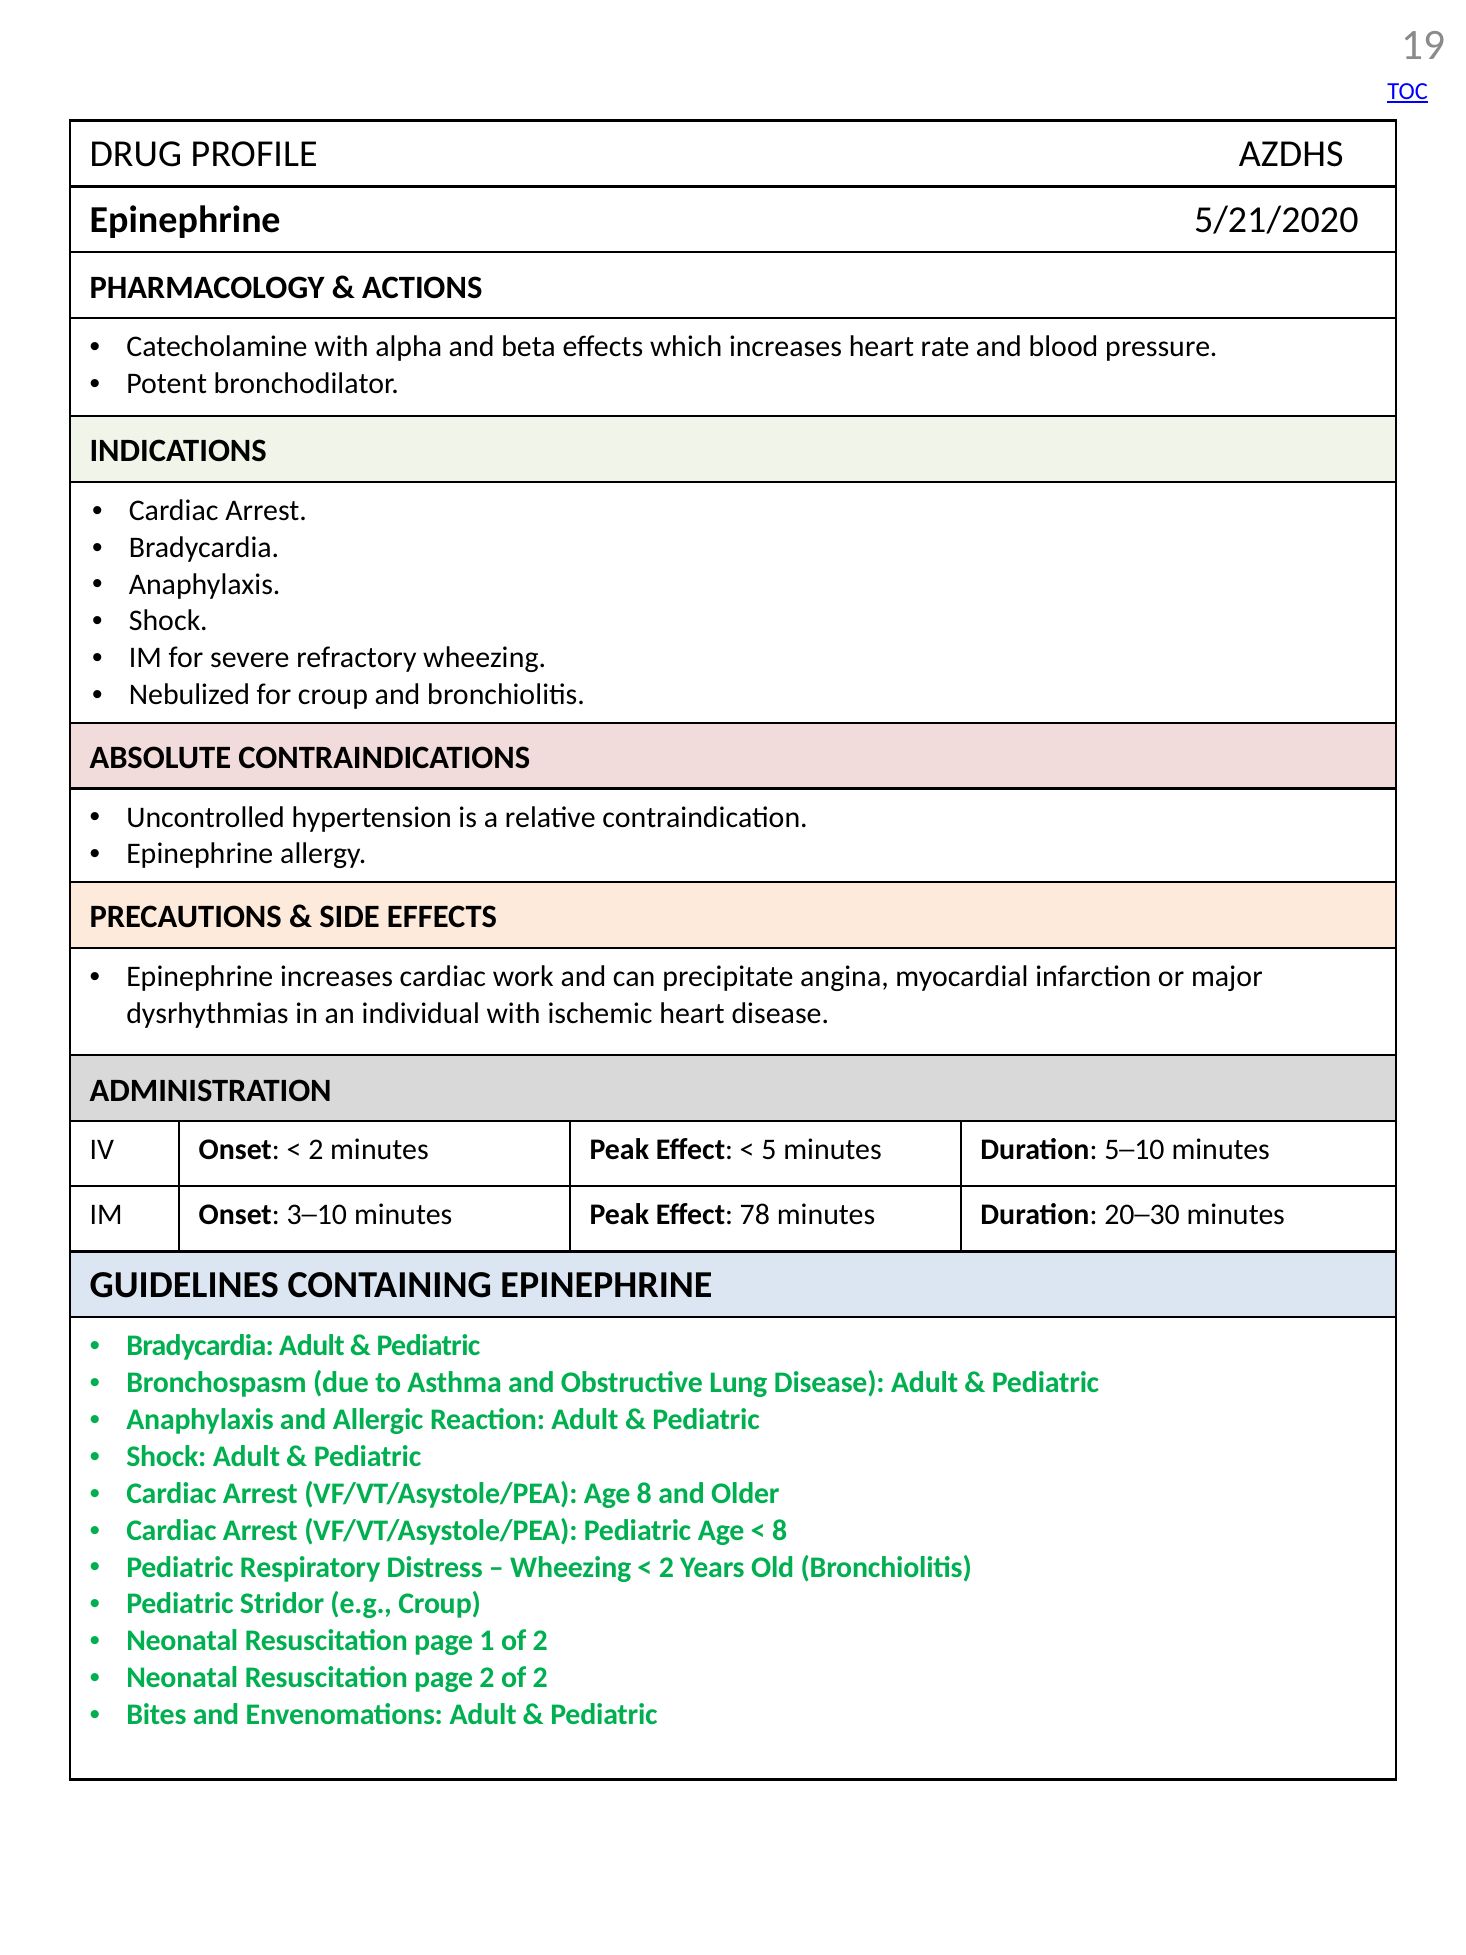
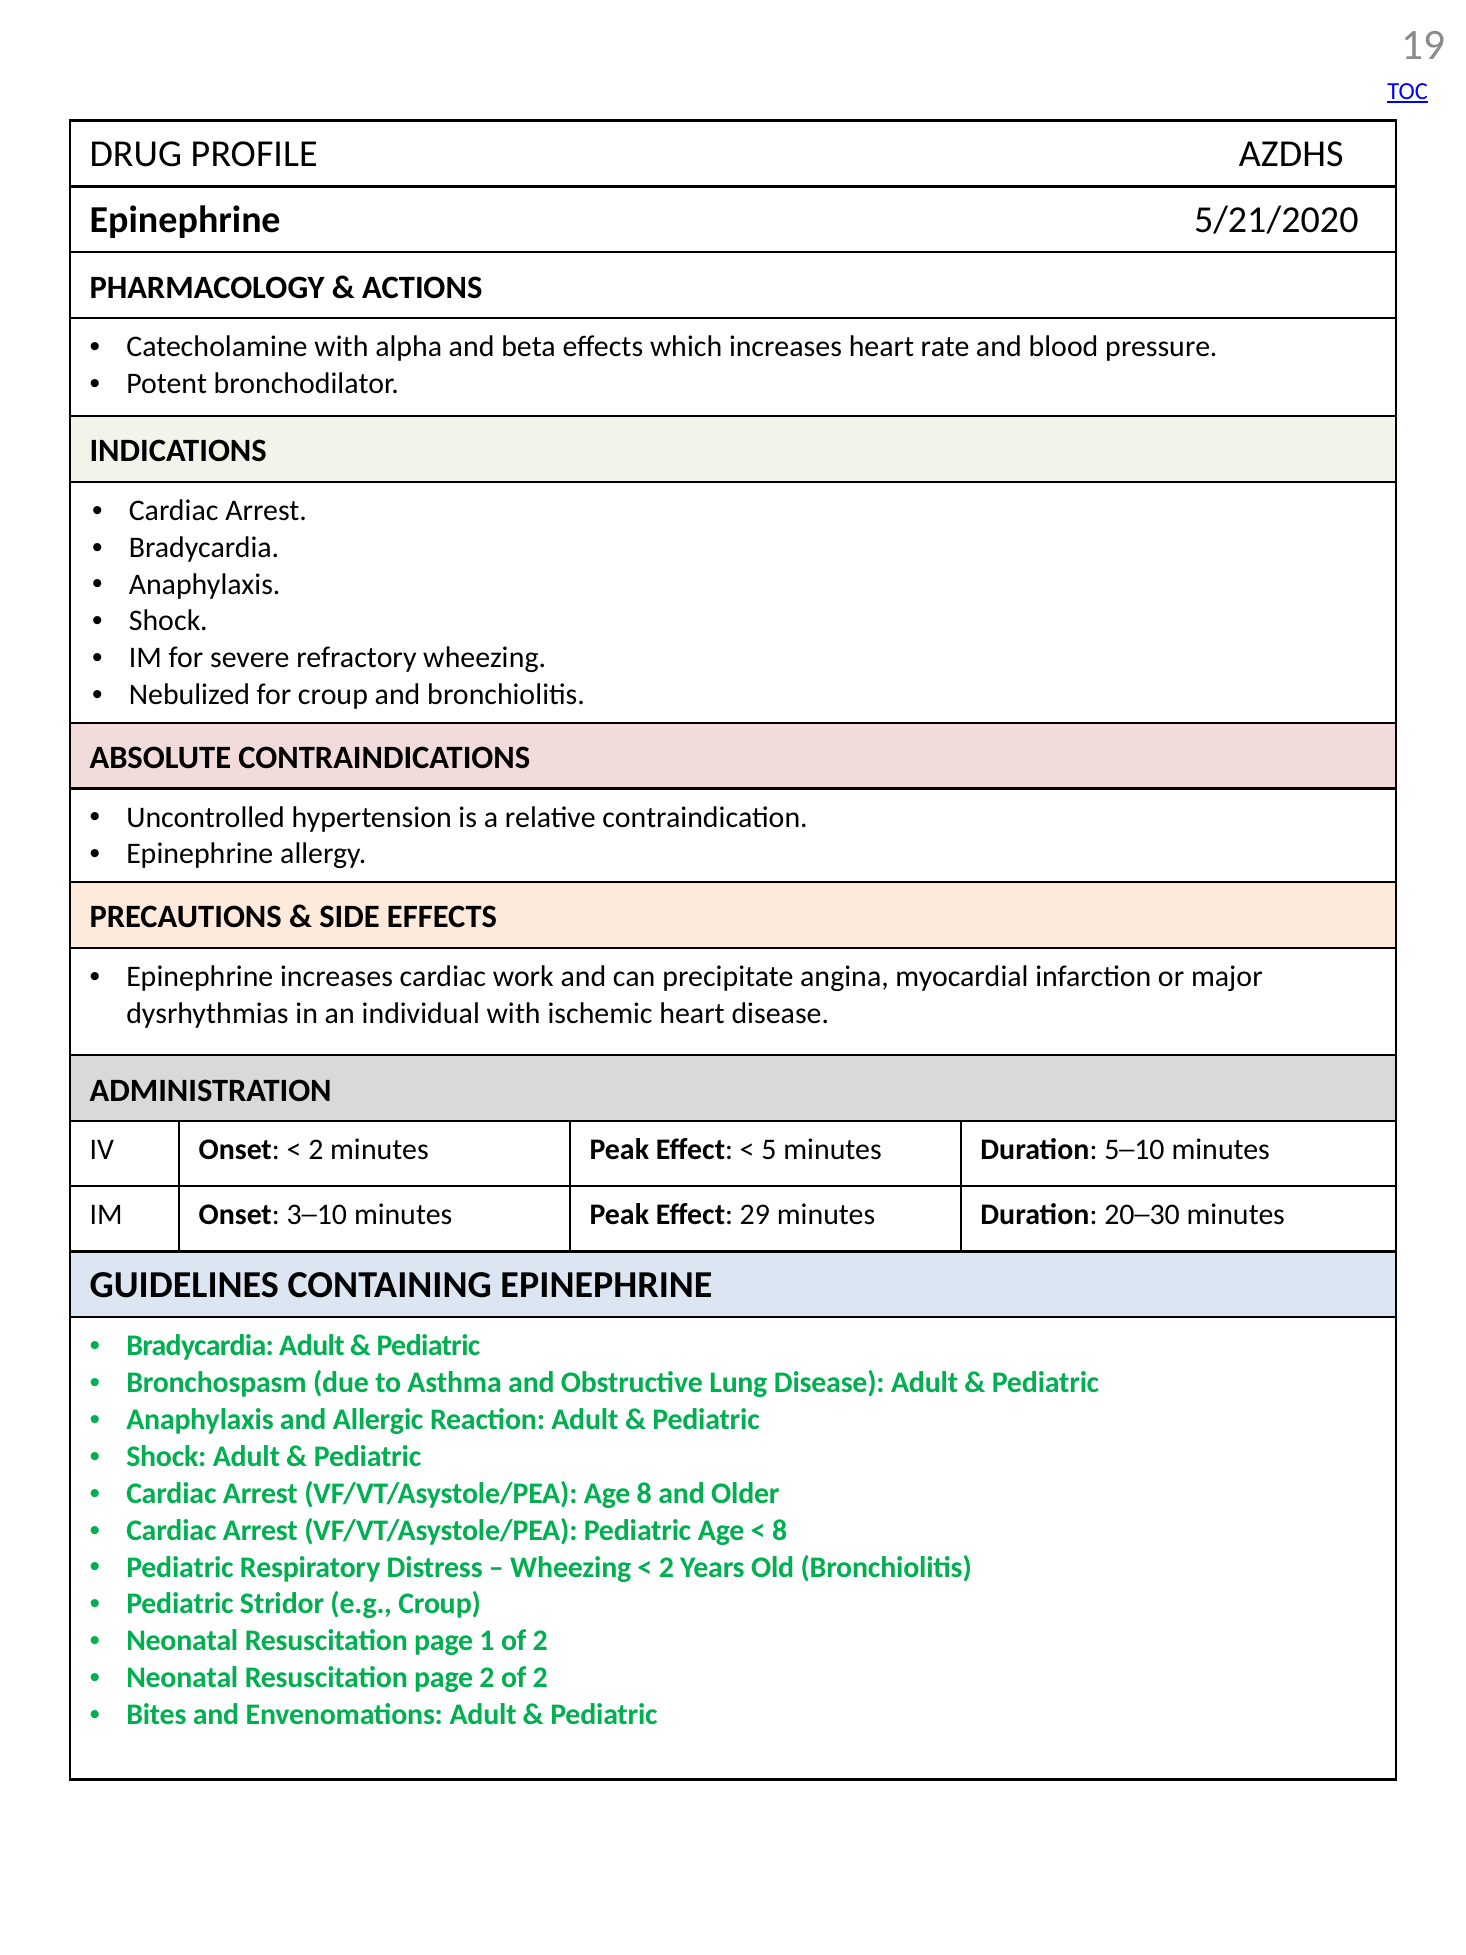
78: 78 -> 29
